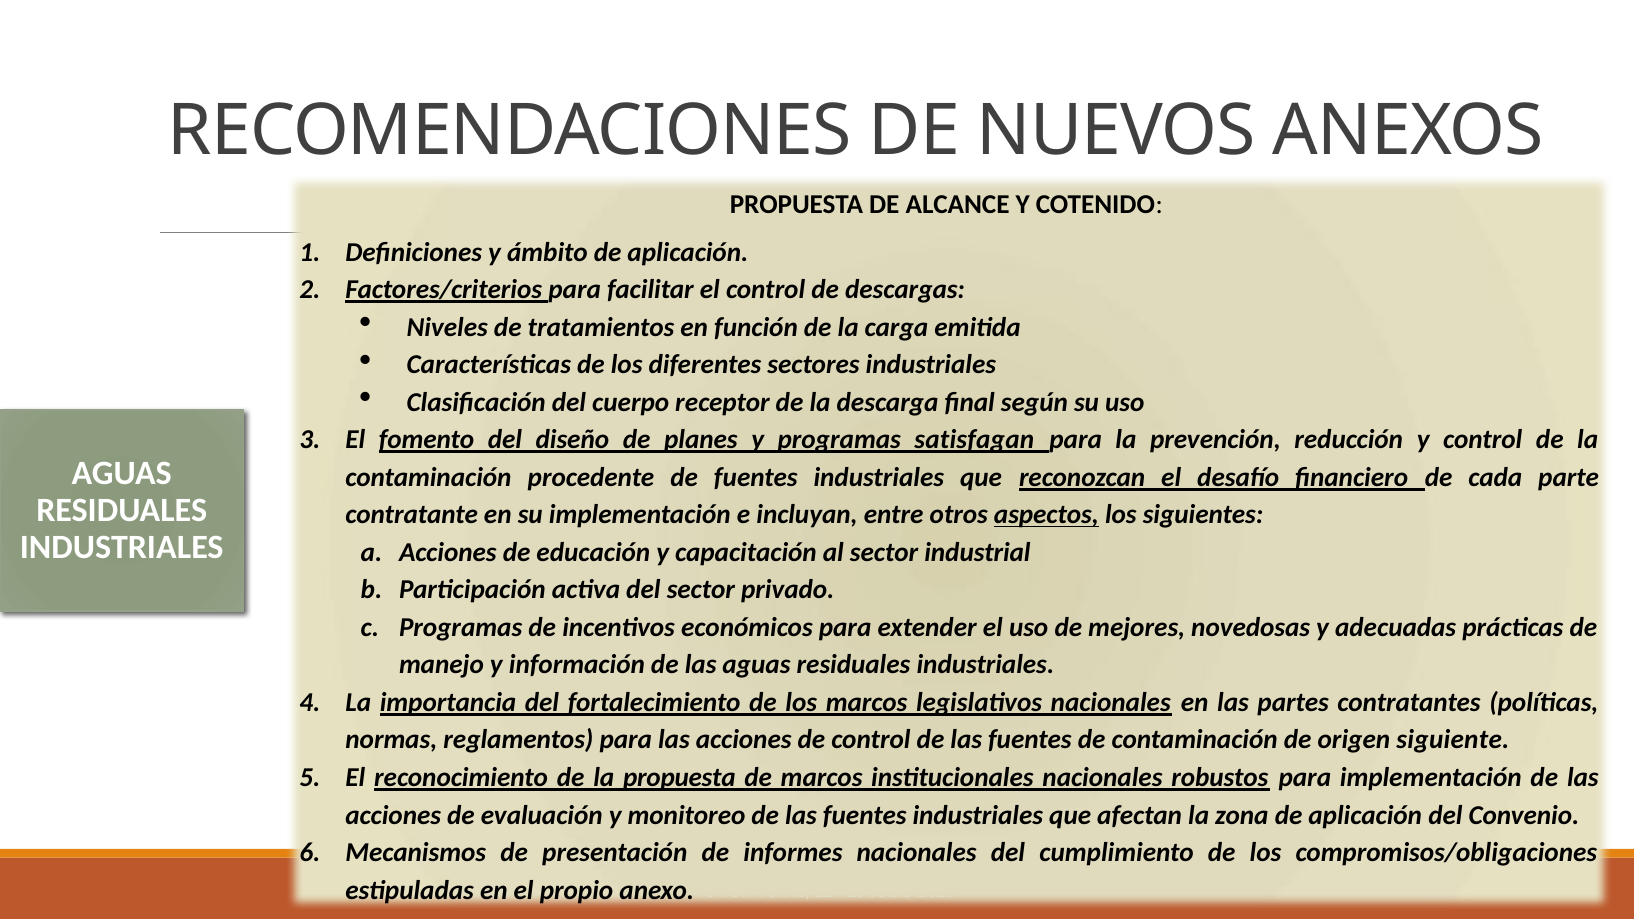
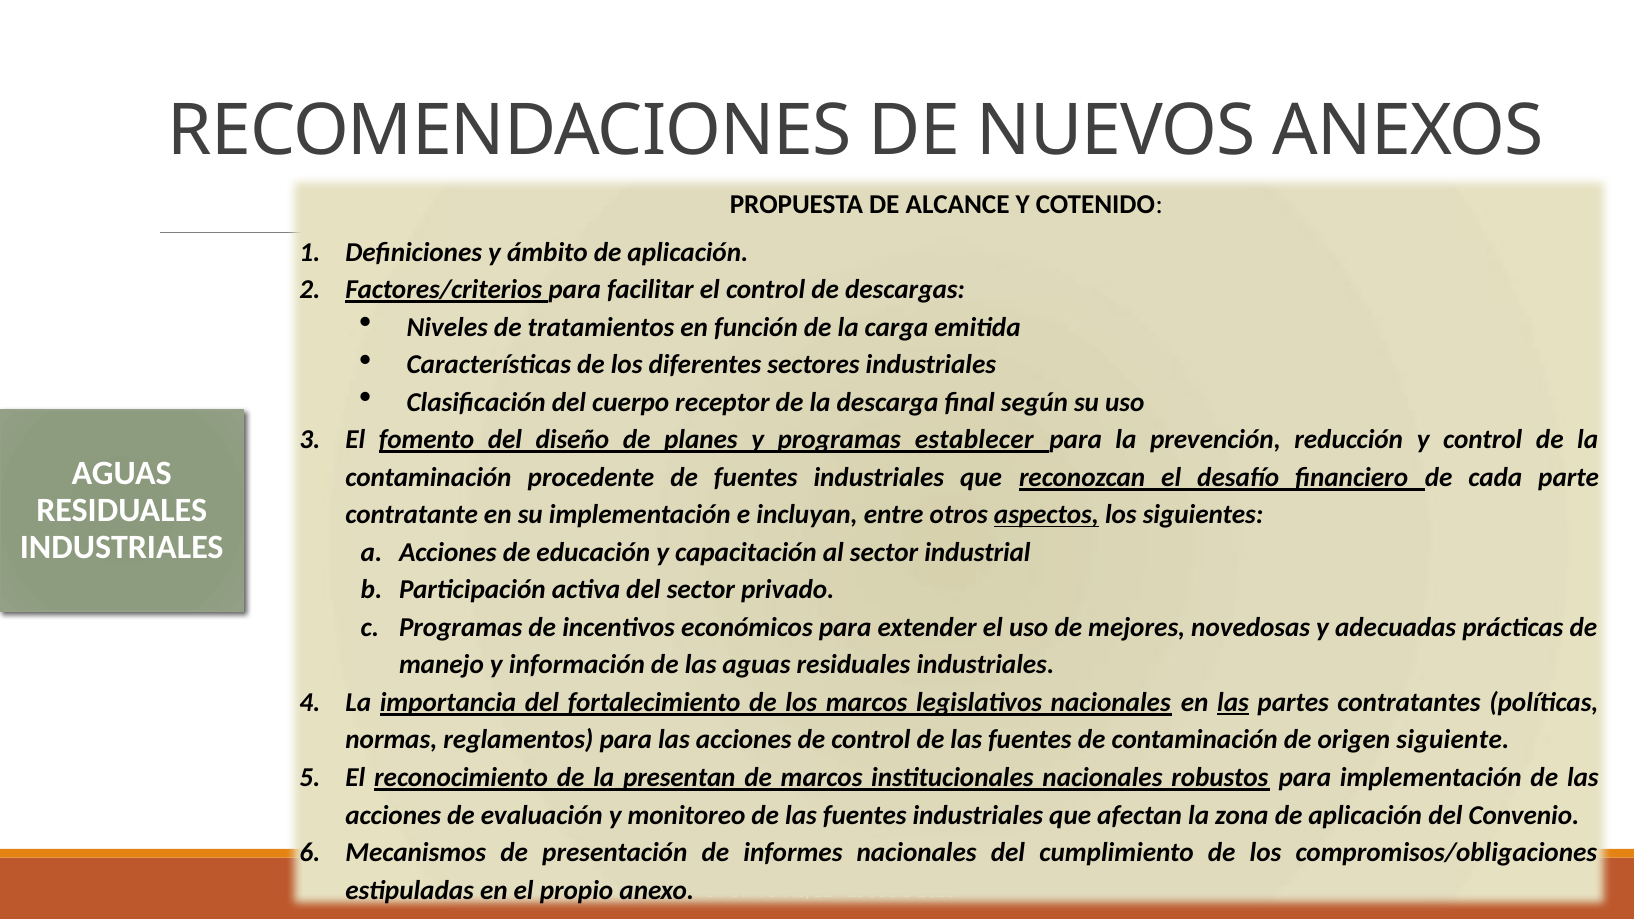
satisfagan: satisfagan -> establecer
las at (1233, 703) underline: none -> present
la propuesta: propuesta -> presentan
